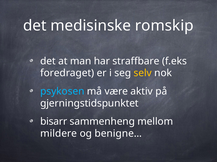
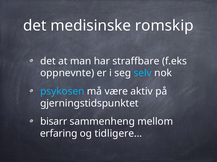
foredraget: foredraget -> oppnevnte
selv colour: yellow -> light blue
mildere: mildere -> erfaring
benigne…: benigne… -> tidligere…
